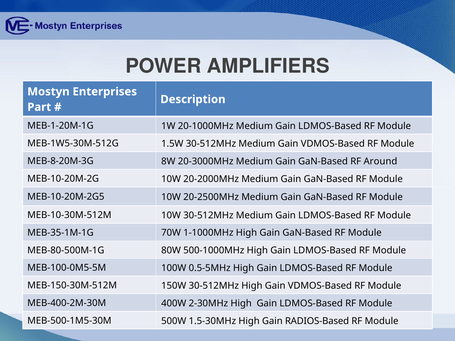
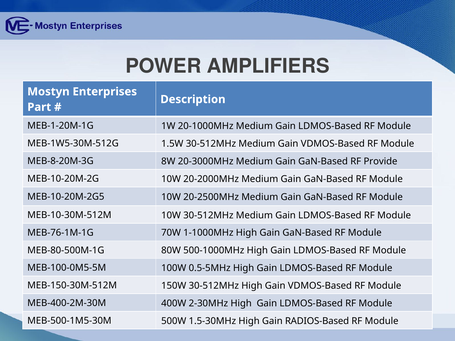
Around: Around -> Provide
MEB-35-1M-1G: MEB-35-1M-1G -> MEB-76-1M-1G
